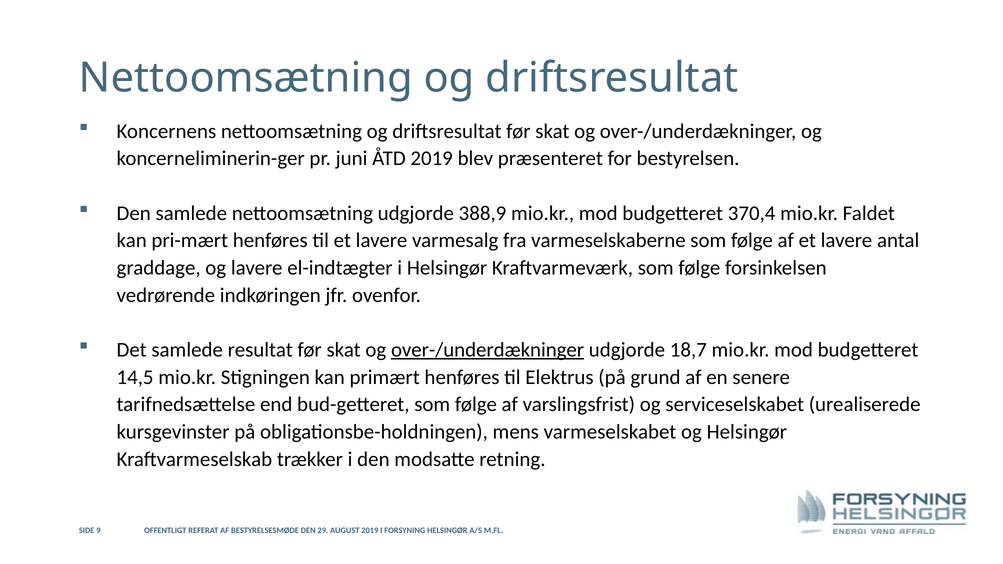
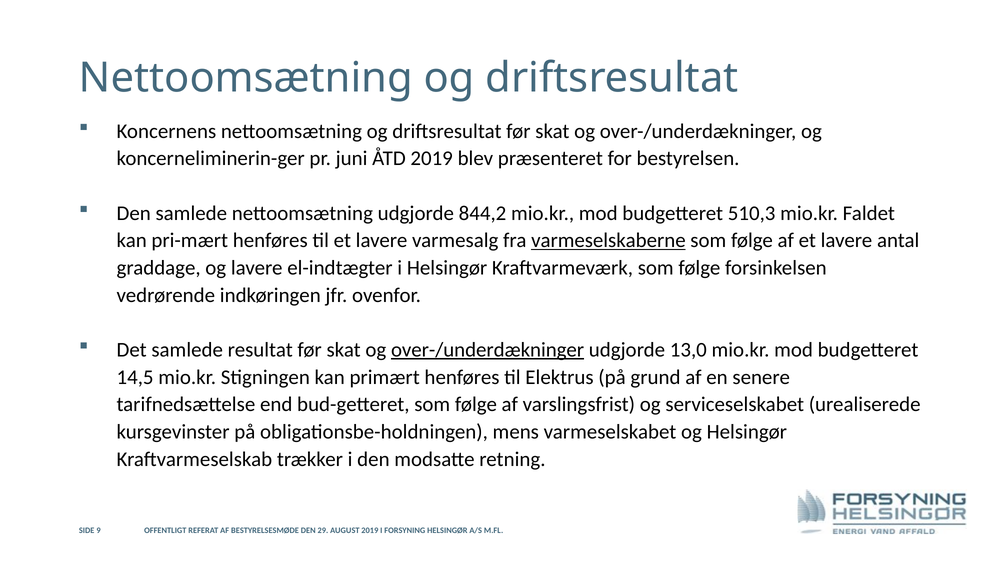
388,9: 388,9 -> 844,2
370,4: 370,4 -> 510,3
varmeselskaberne underline: none -> present
18,7: 18,7 -> 13,0
